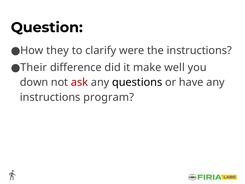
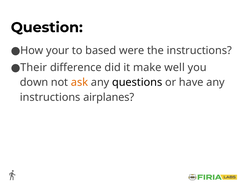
they: they -> your
clarify: clarify -> based
ask colour: red -> orange
program: program -> airplanes
